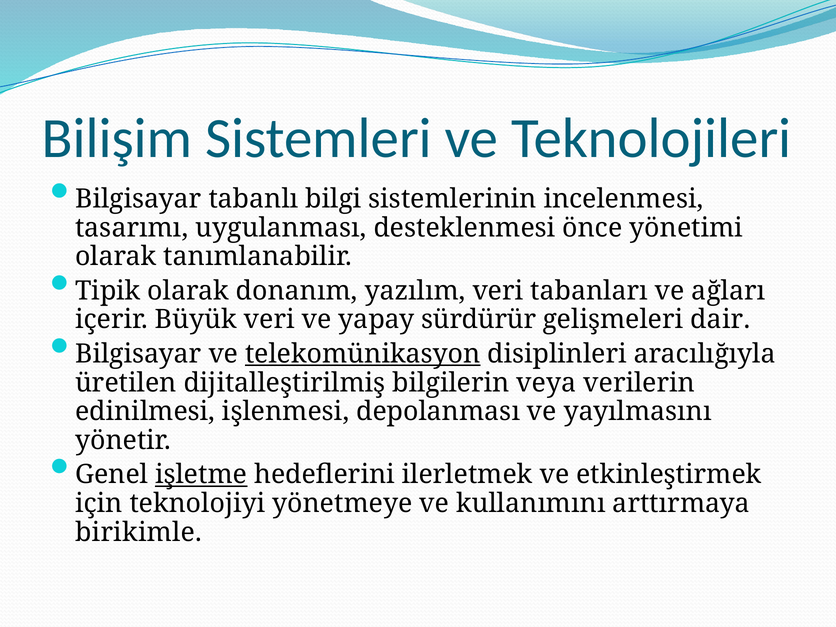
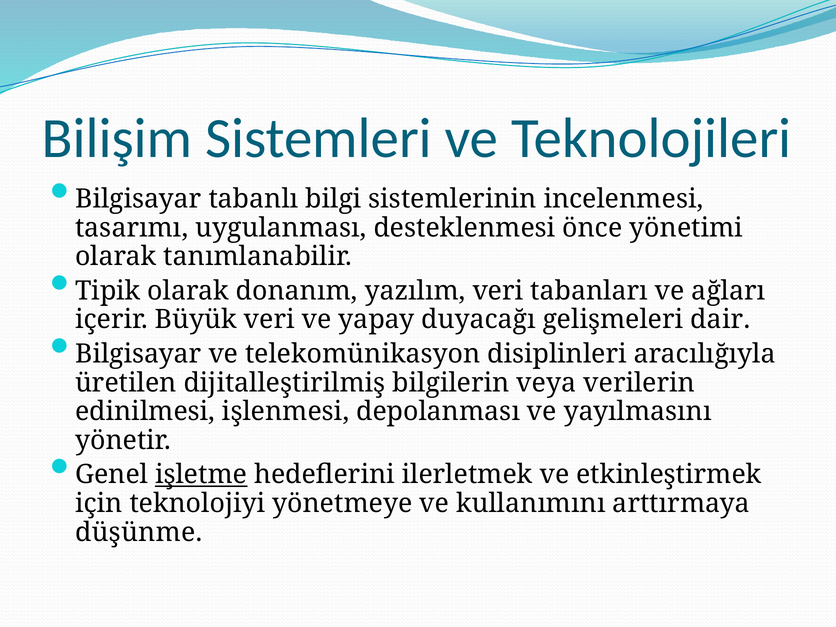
sürdürür: sürdürür -> duyacağı
telekomünikasyon underline: present -> none
birikimle: birikimle -> düşünme
